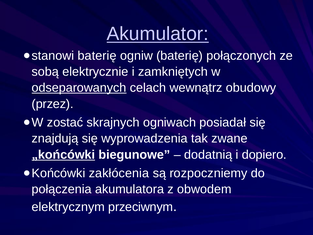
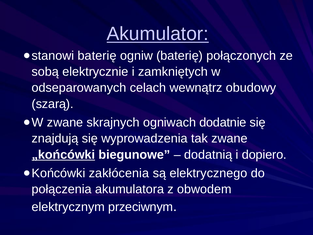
odseparowanych underline: present -> none
przez: przez -> szarą
zostać at (65, 122): zostać -> zwane
posiadał: posiadał -> dodatnie
rozpoczniemy: rozpoczniemy -> elektrycznego
